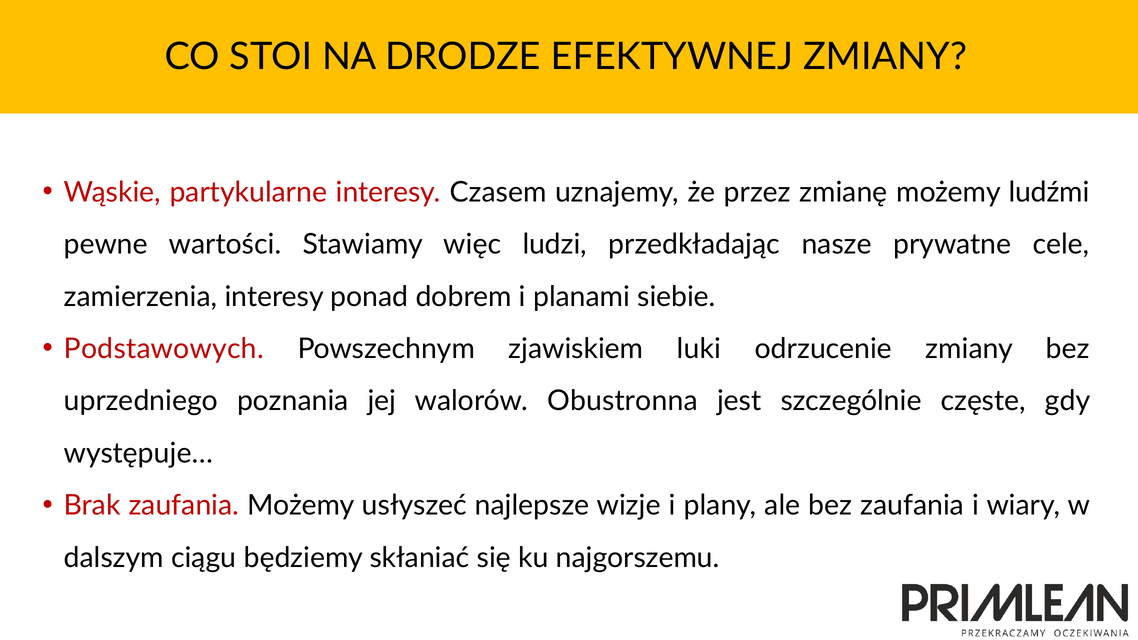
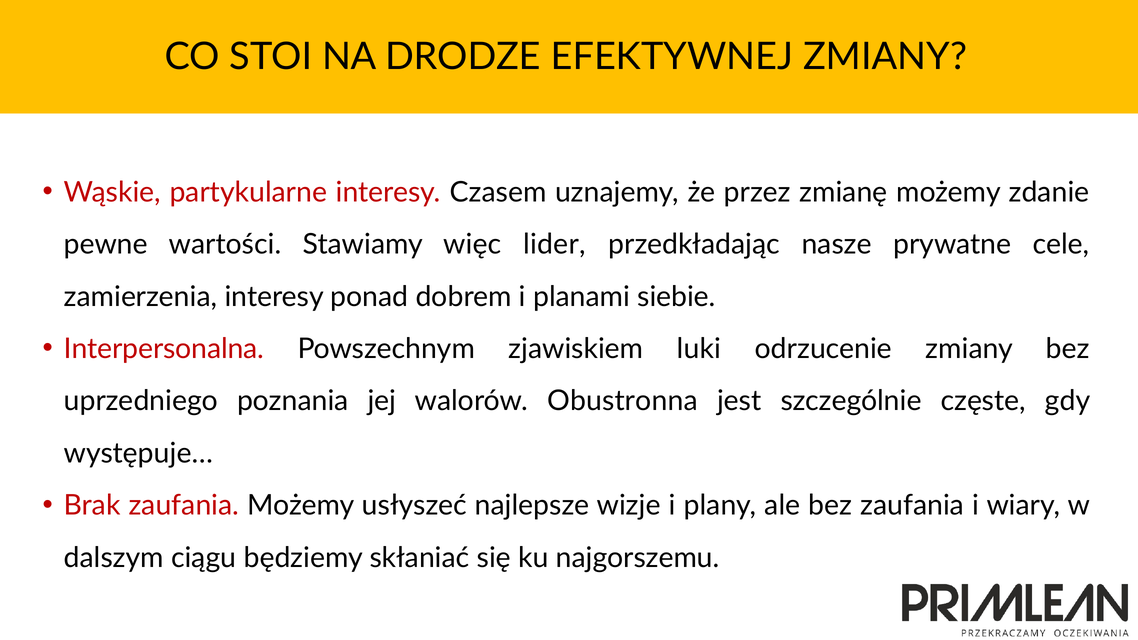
ludźmi: ludźmi -> zdanie
ludzi: ludzi -> lider
Podstawowych: Podstawowych -> Interpersonalna
